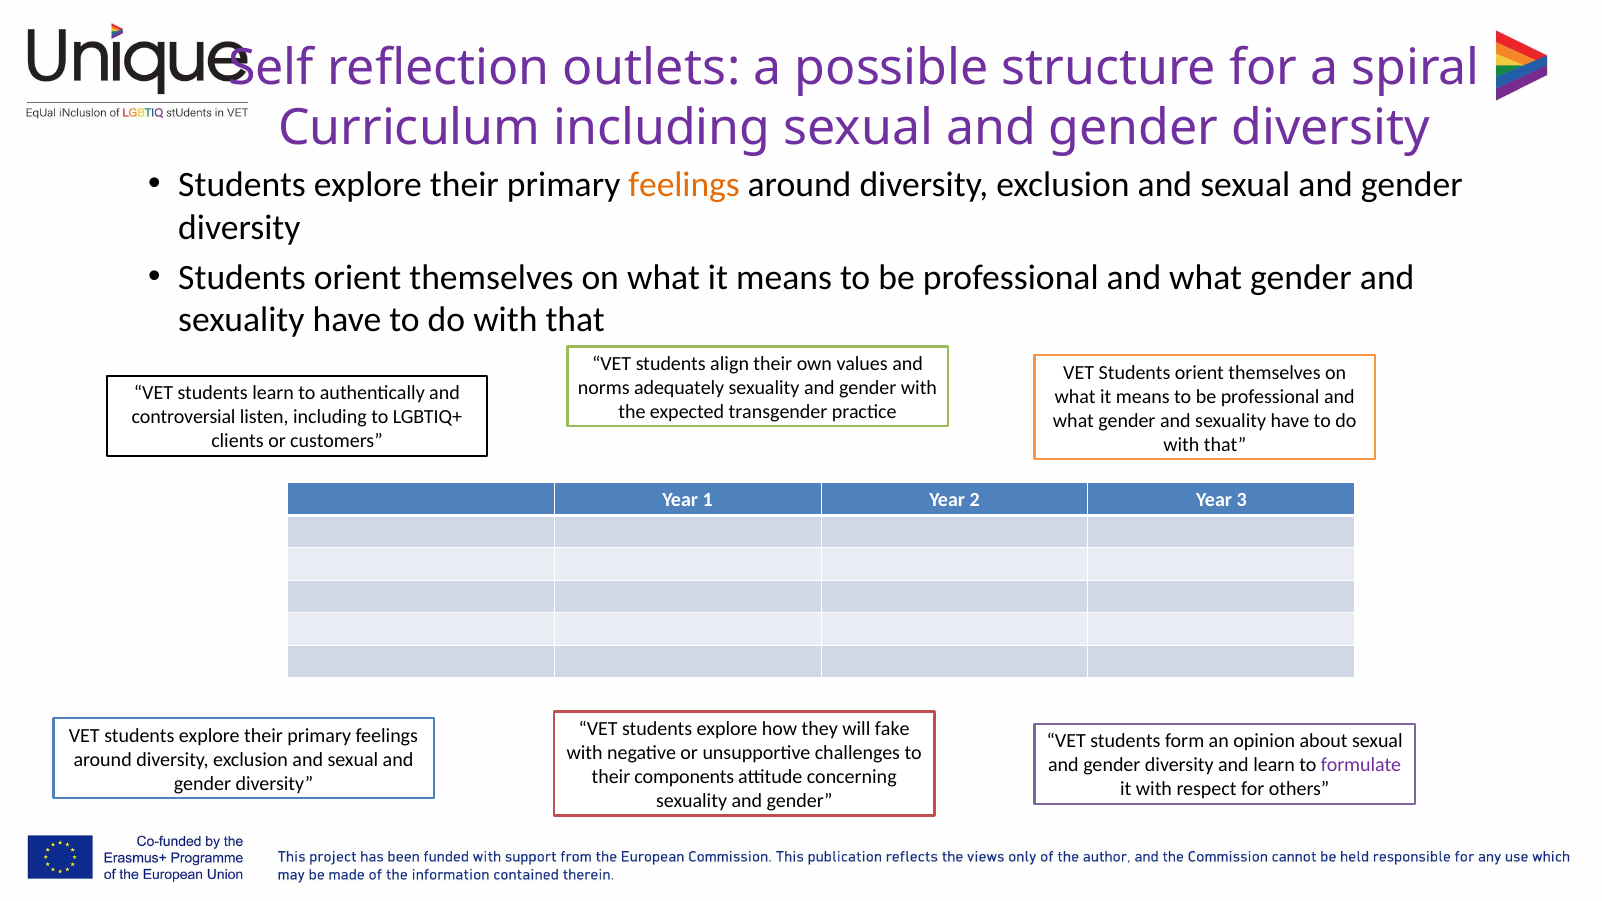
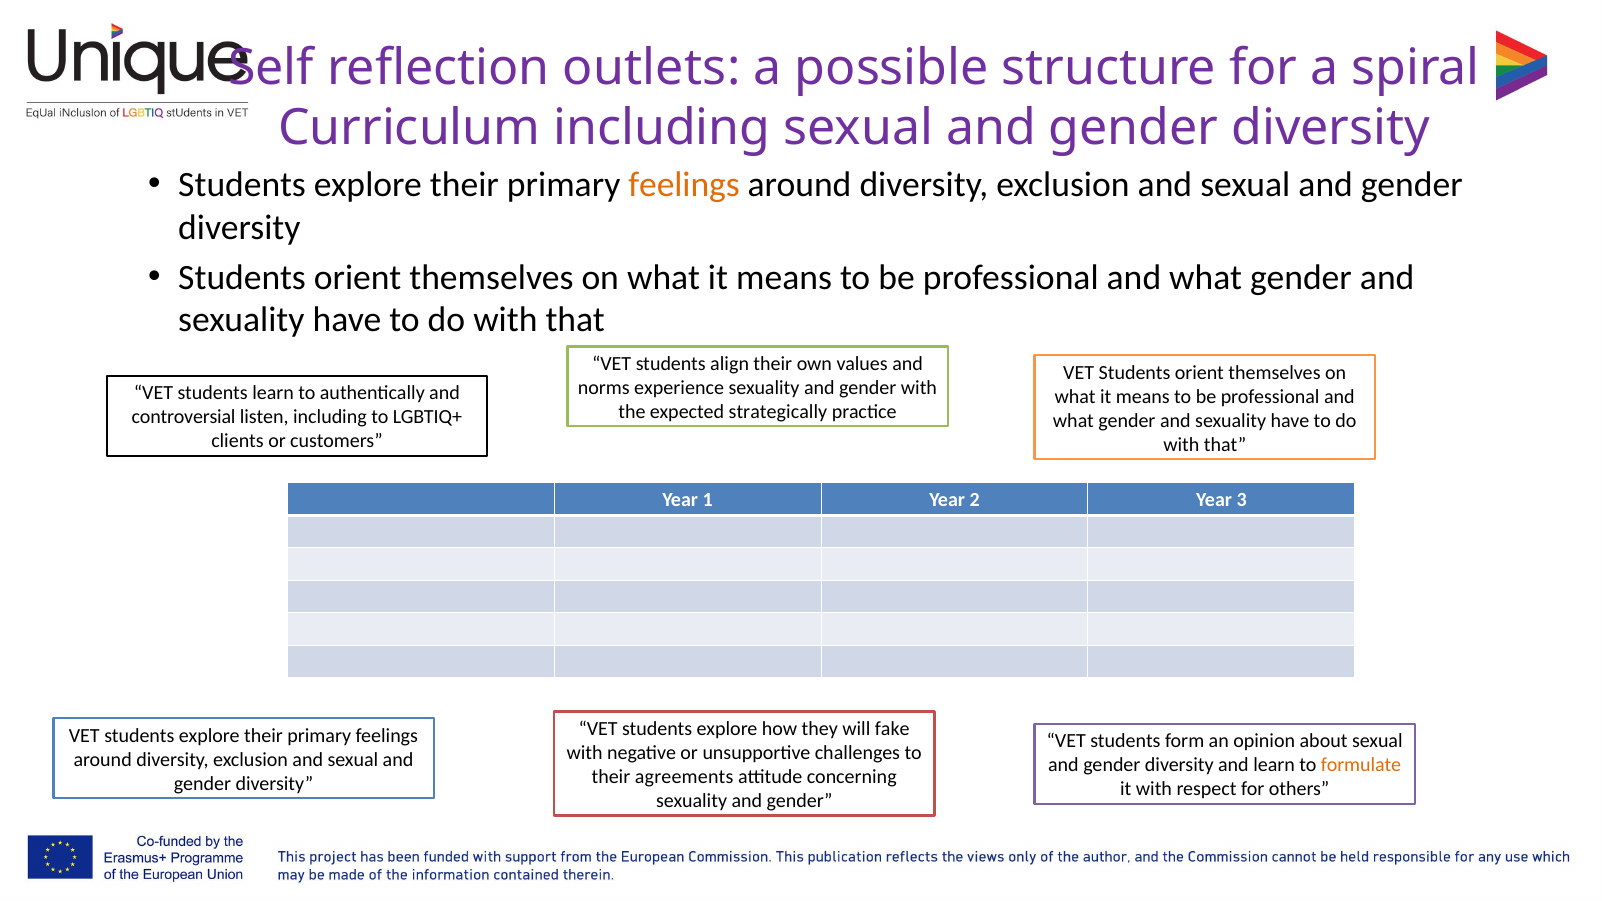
adequately: adequately -> experience
transgender: transgender -> strategically
formulate colour: purple -> orange
components: components -> agreements
